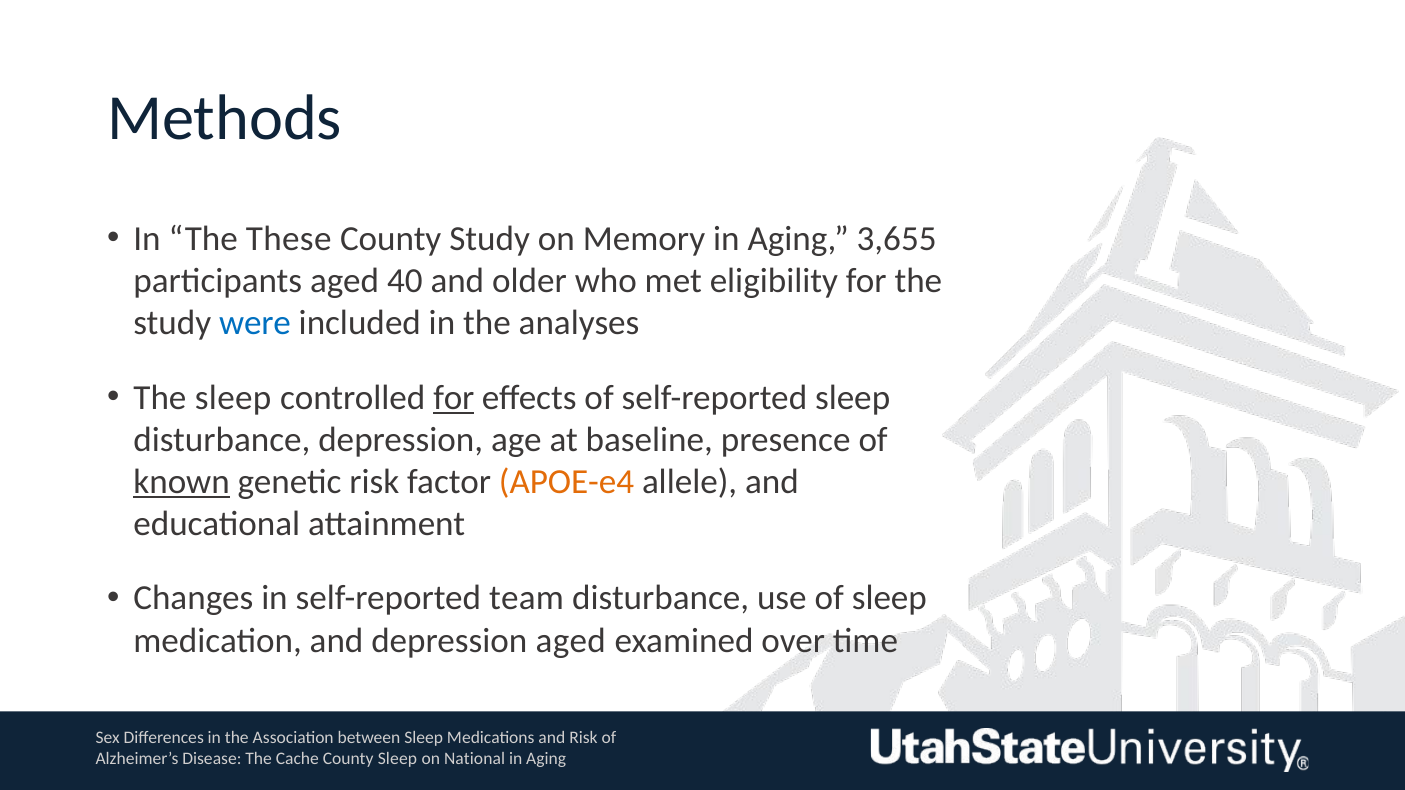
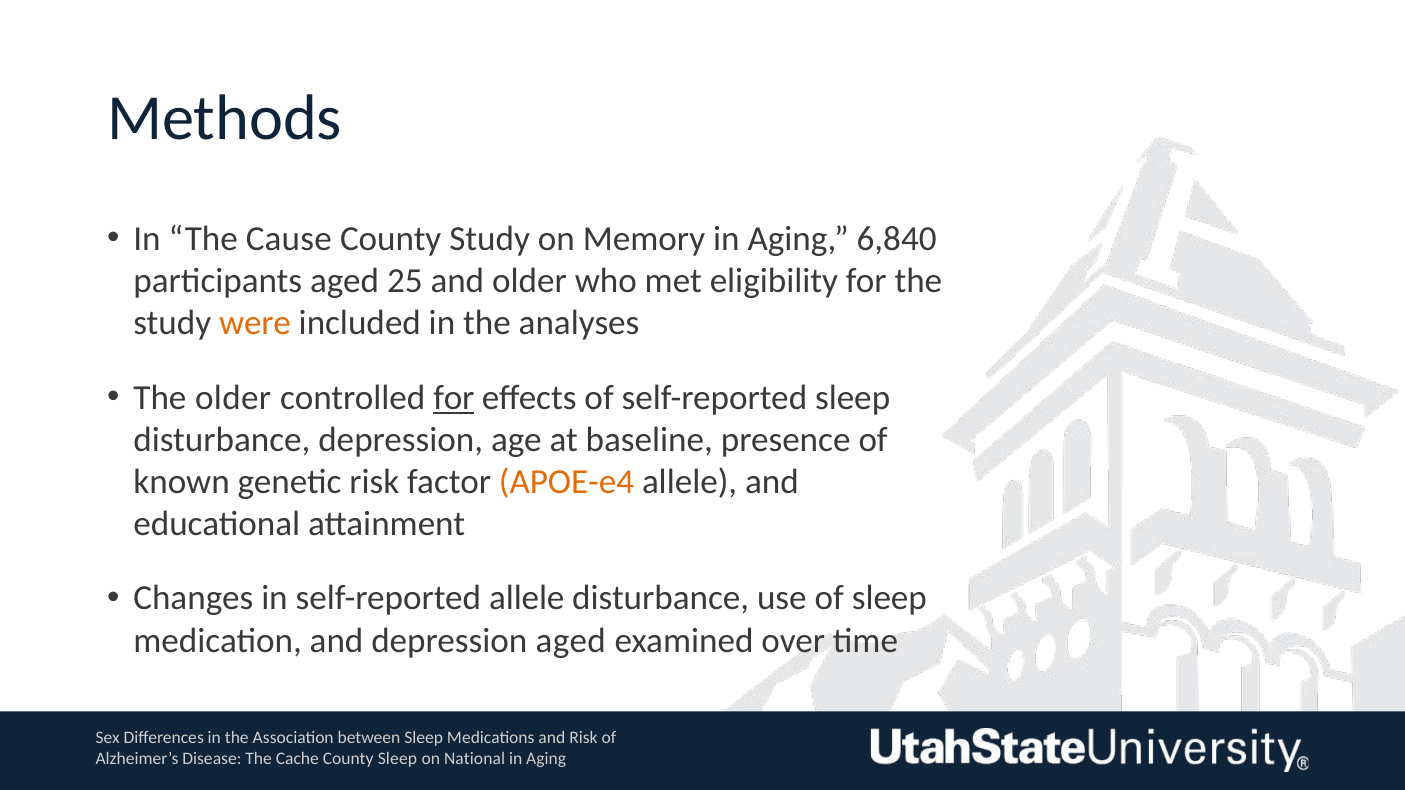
These: These -> Cause
3,655: 3,655 -> 6,840
40: 40 -> 25
were colour: blue -> orange
The sleep: sleep -> older
known underline: present -> none
self-reported team: team -> allele
